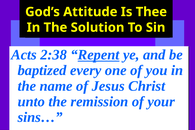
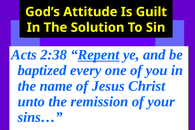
Thee: Thee -> Guilt
